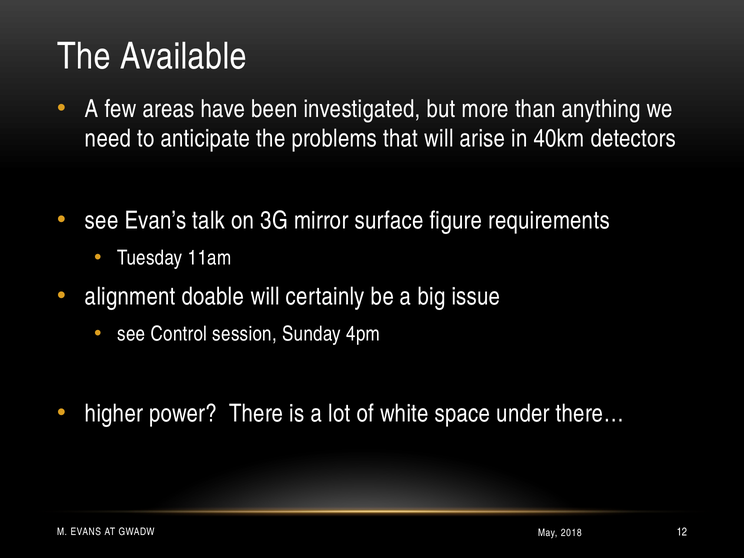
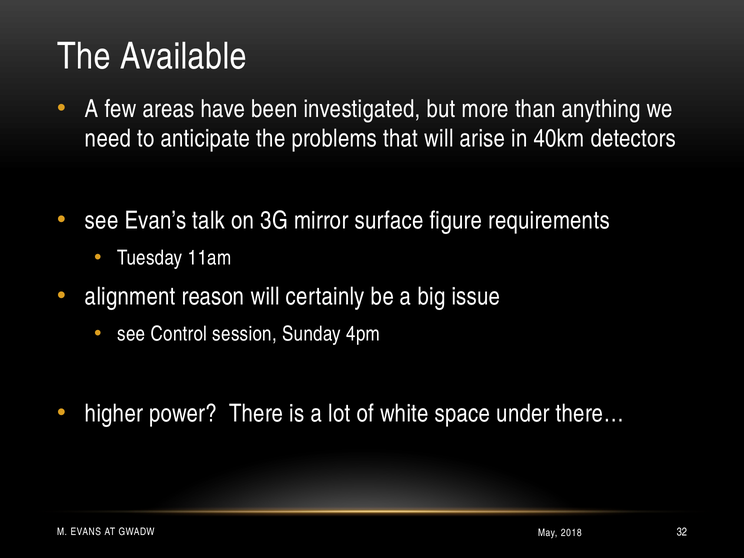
doable: doable -> reason
12: 12 -> 32
